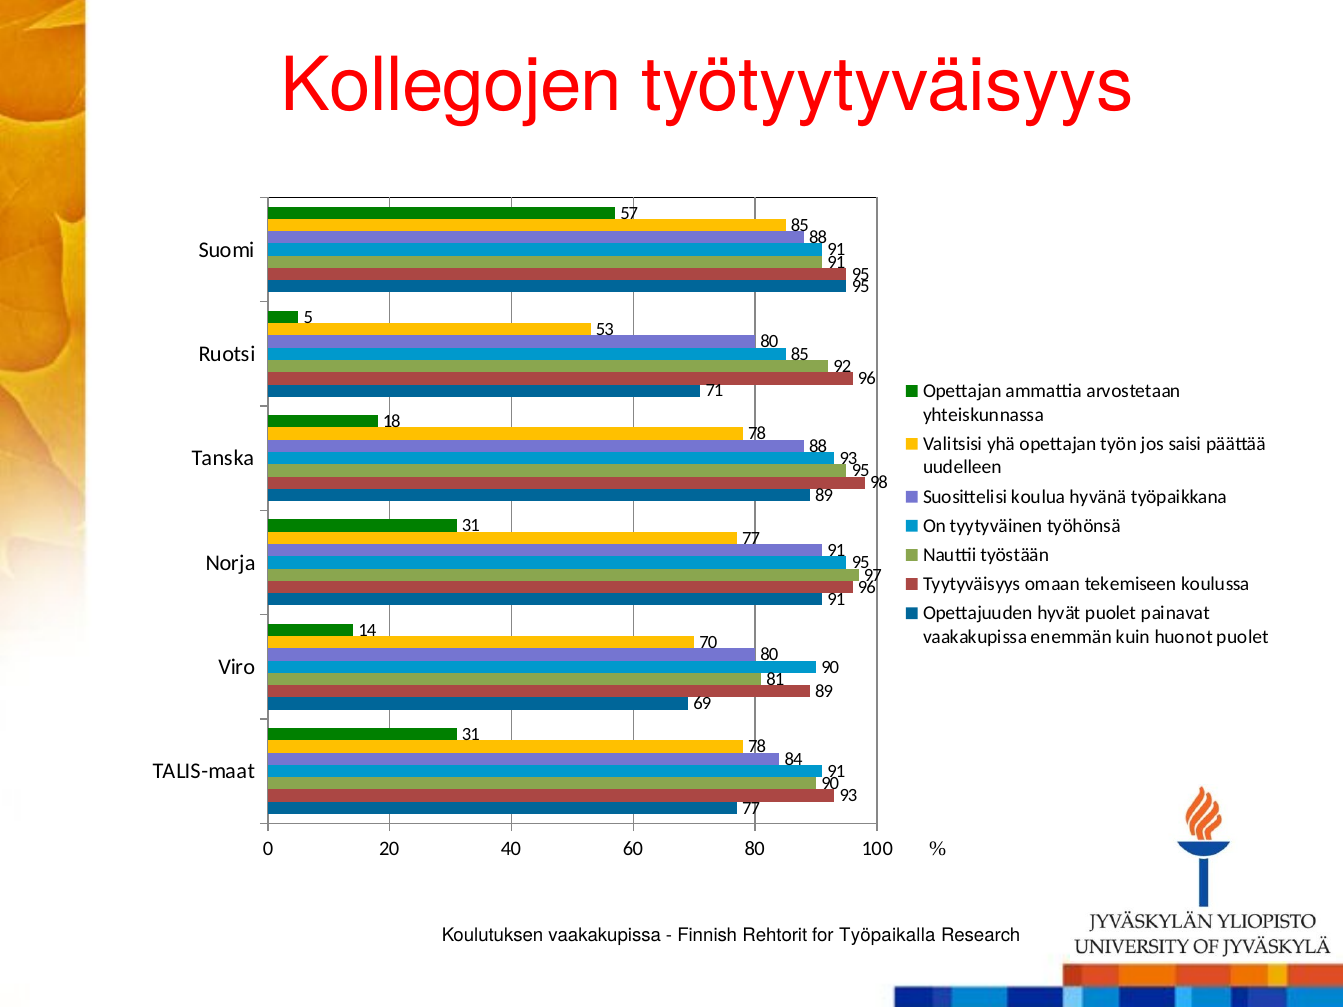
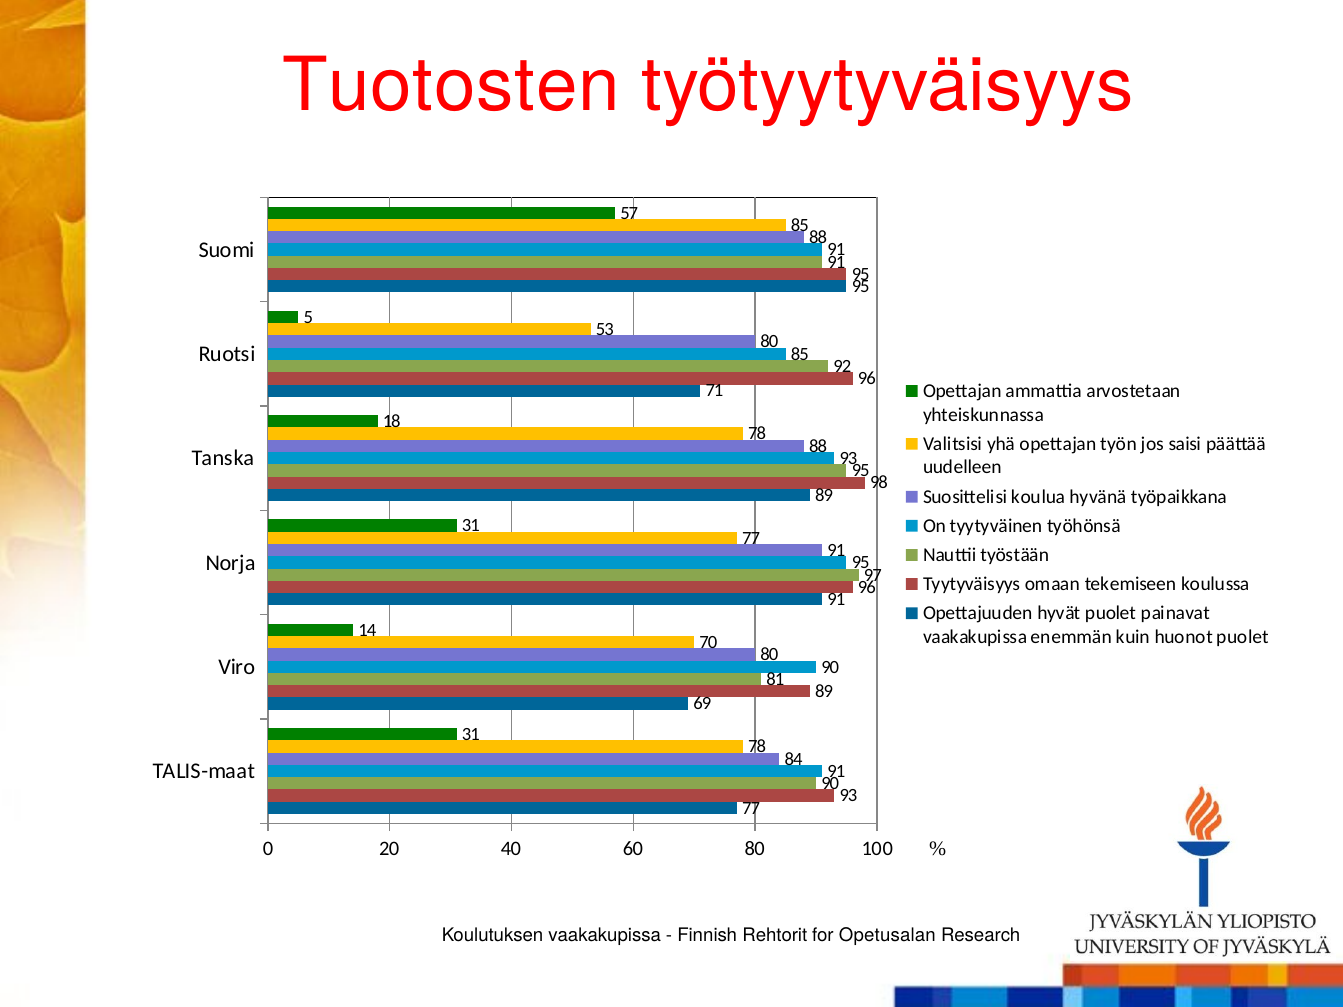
Kollegojen: Kollegojen -> Tuotosten
Työpaikalla: Työpaikalla -> Opetusalan
